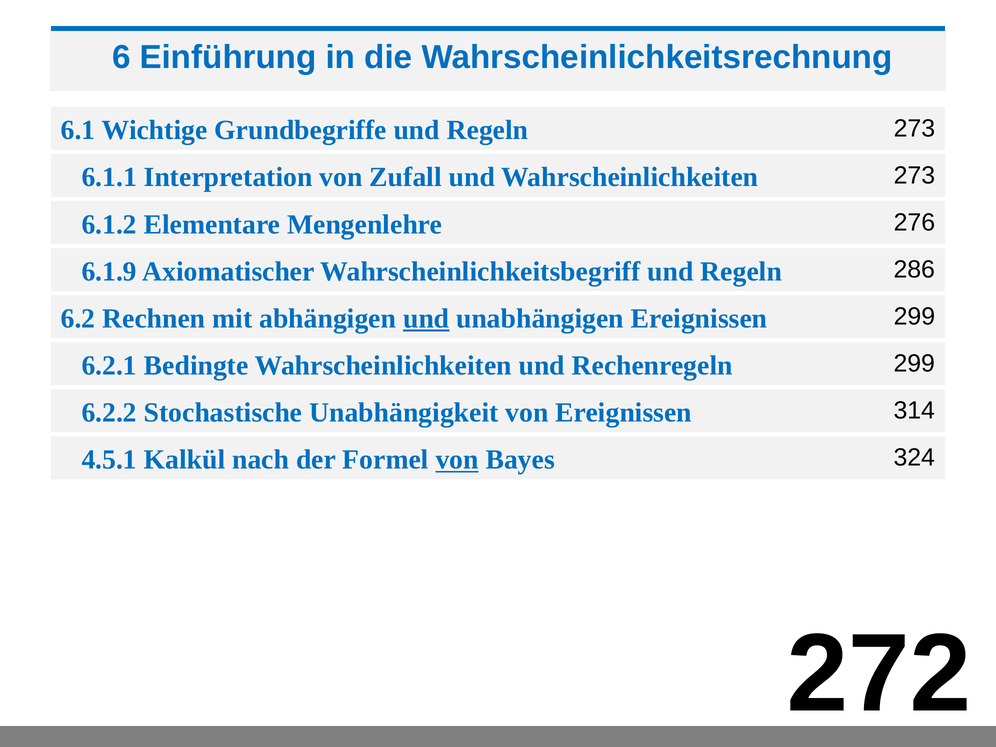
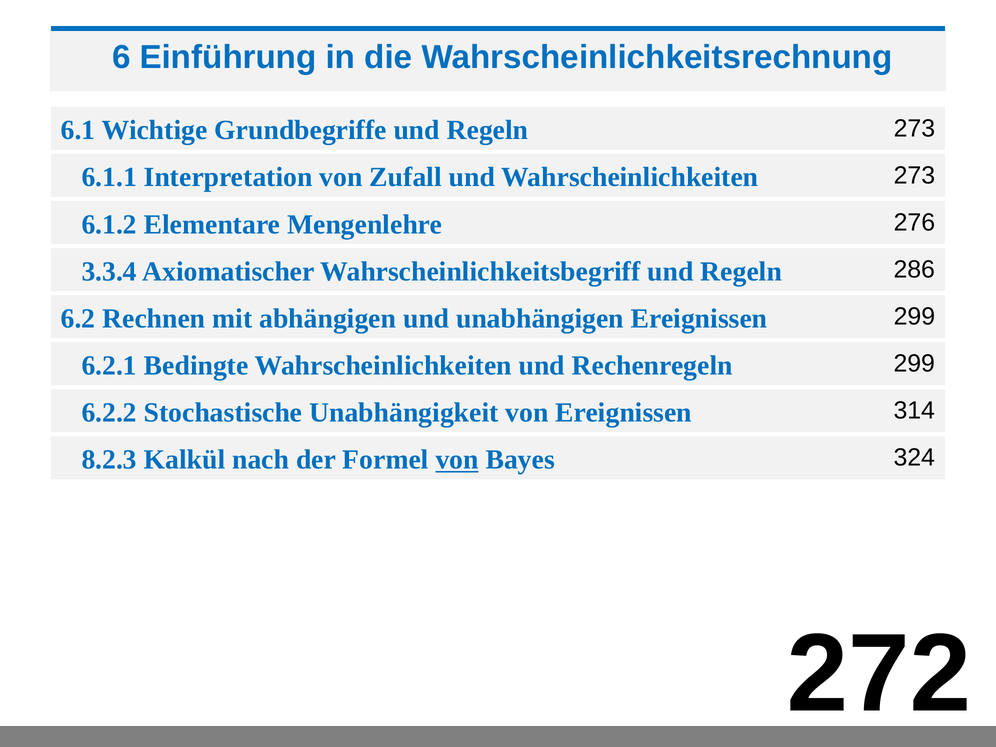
6.1.9: 6.1.9 -> 3.3.4
und at (426, 319) underline: present -> none
4.5.1: 4.5.1 -> 8.2.3
